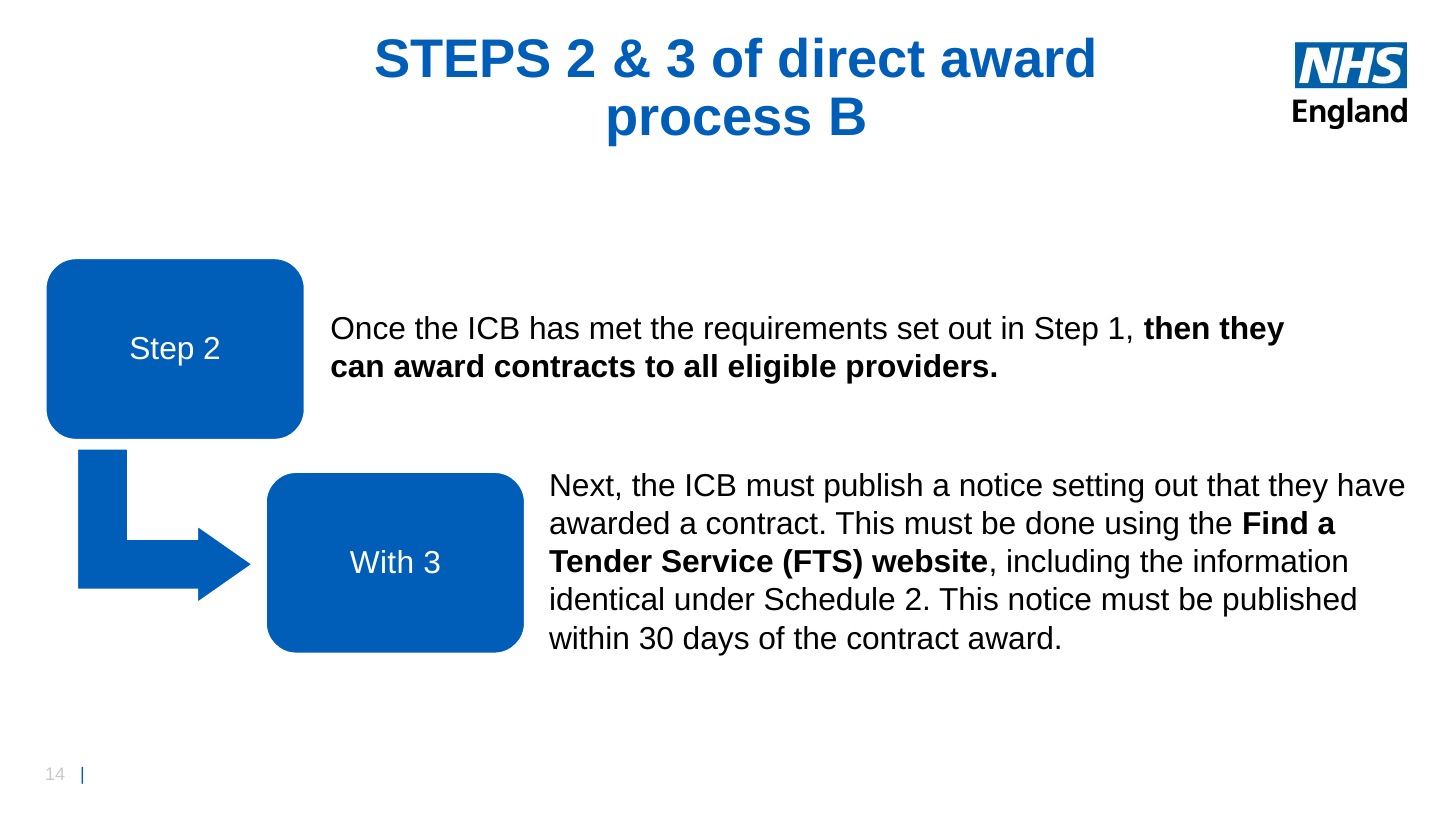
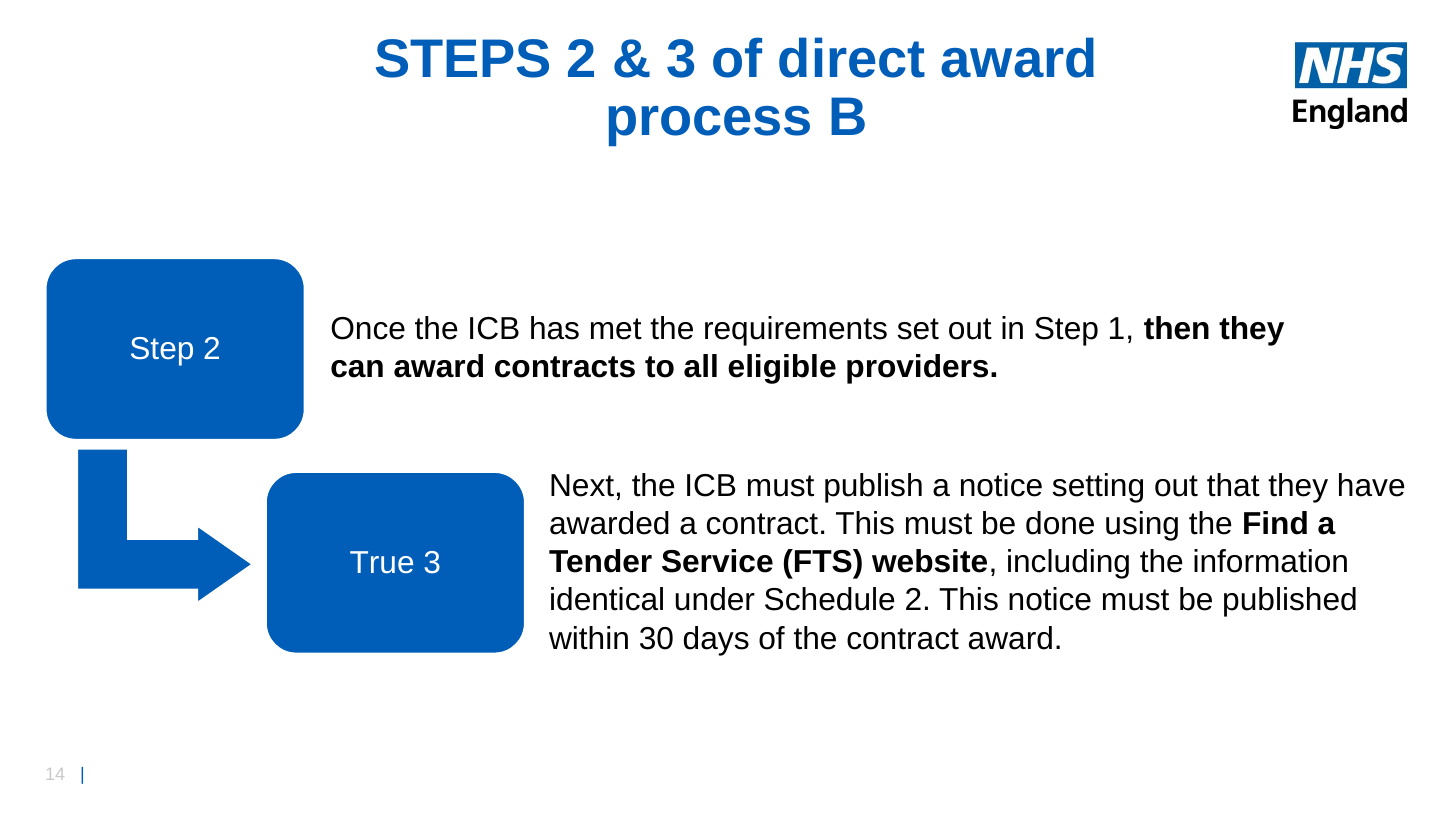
With: With -> True
